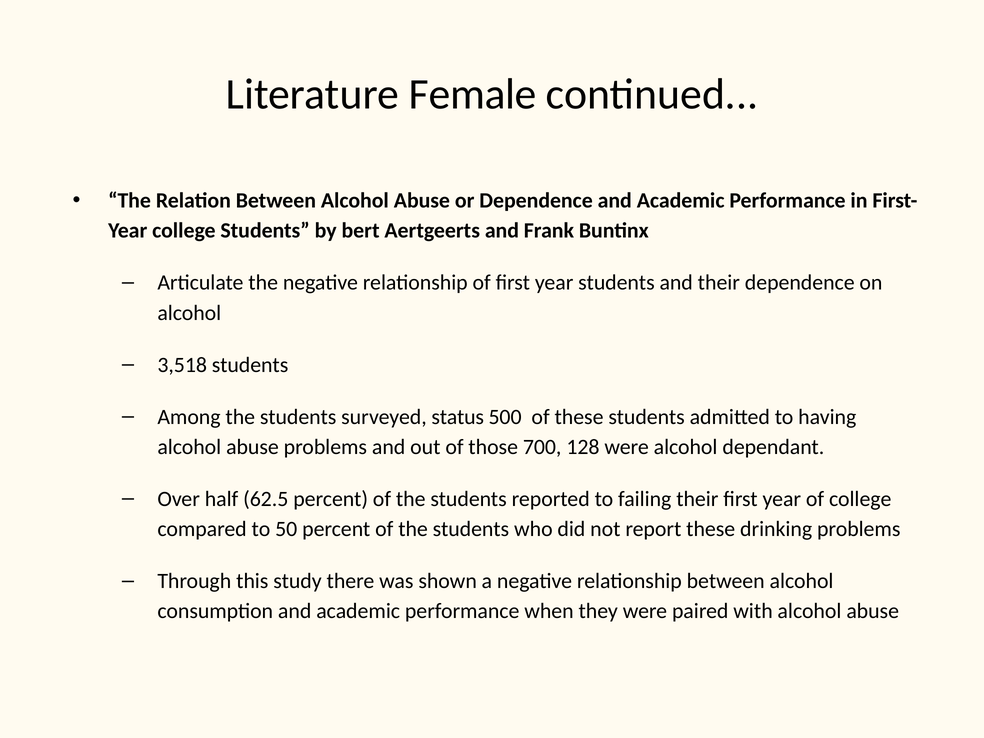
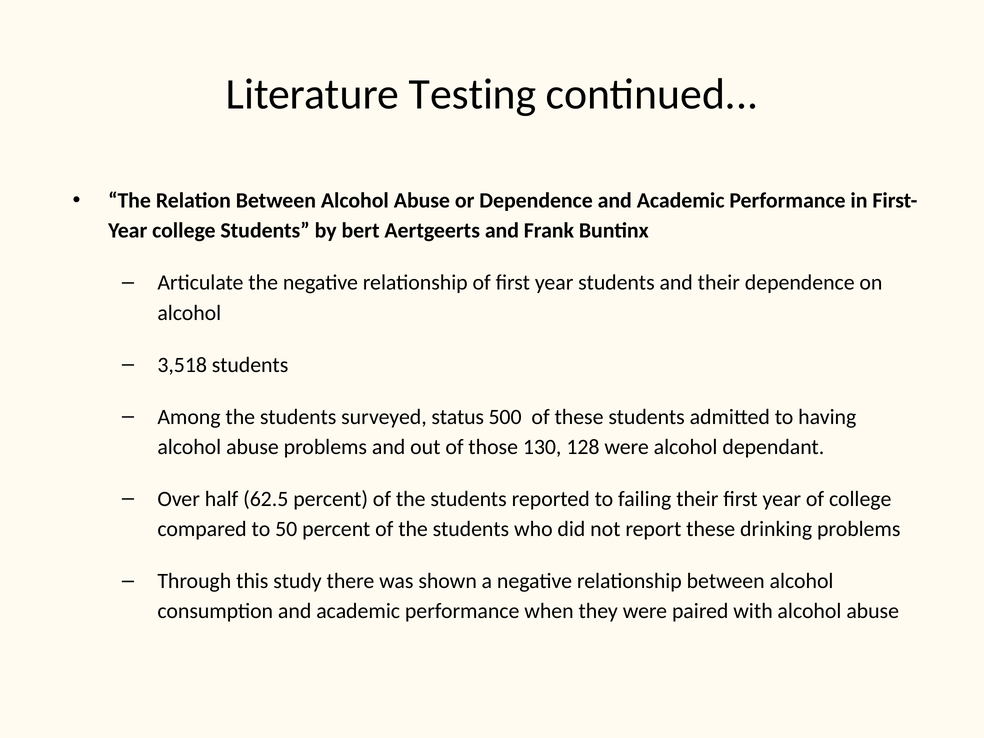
Female: Female -> Testing
700: 700 -> 130
